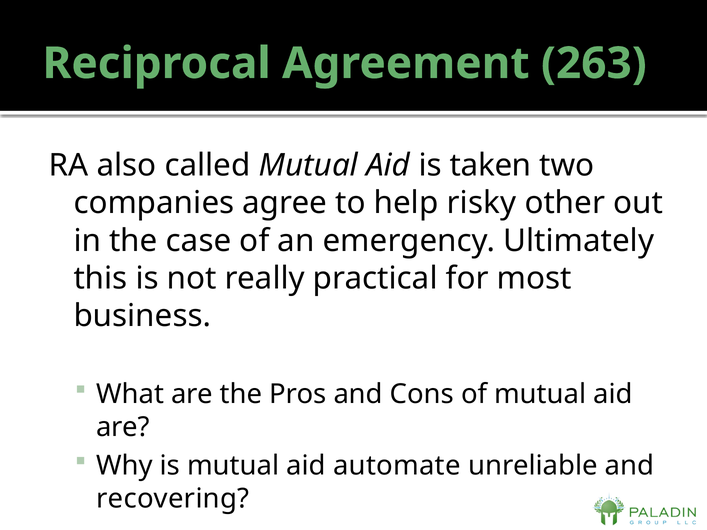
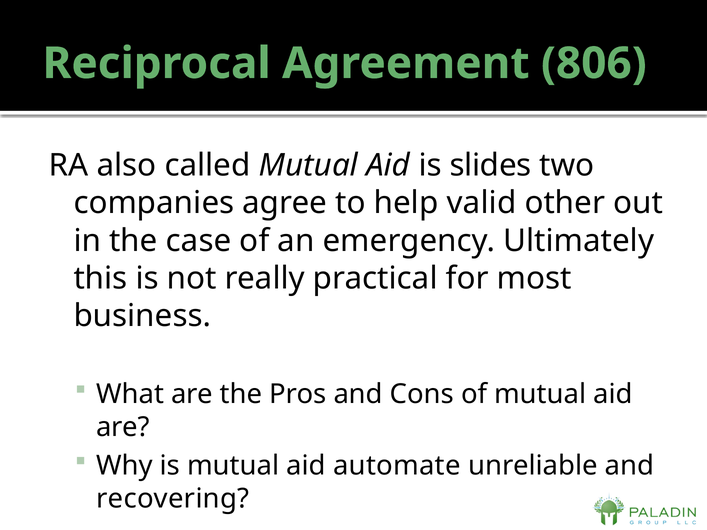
263: 263 -> 806
taken: taken -> slides
risky: risky -> valid
